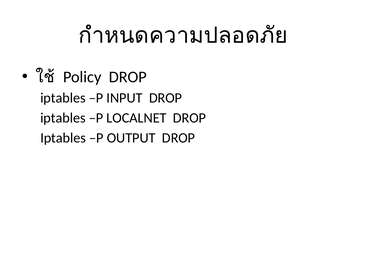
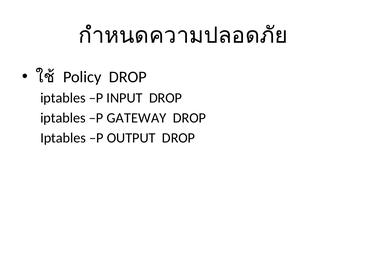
LOCALNET: LOCALNET -> GATEWAY
